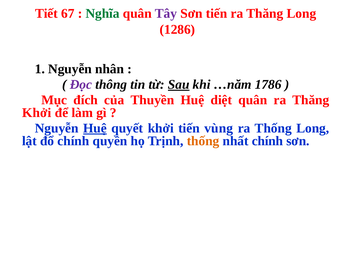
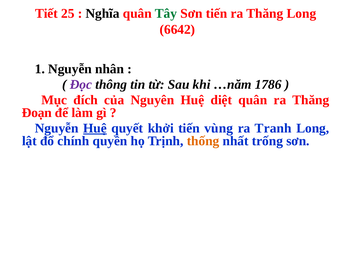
67: 67 -> 25
Nghĩa colour: green -> black
Tây colour: purple -> green
1286: 1286 -> 6642
Sau underline: present -> none
Thuyền: Thuyền -> Nguyên
Khởi at (37, 113): Khởi -> Đoạn
ra Thống: Thống -> Tranh
nhất chính: chính -> trống
